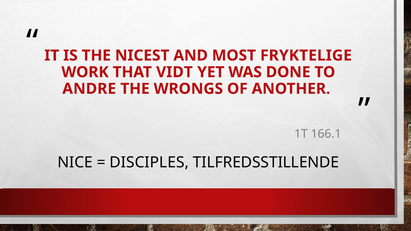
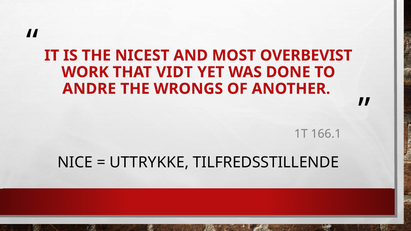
FRYKTELIGE: FRYKTELIGE -> OVERBEVIST
DISCIPLES: DISCIPLES -> UTTRYKKE
